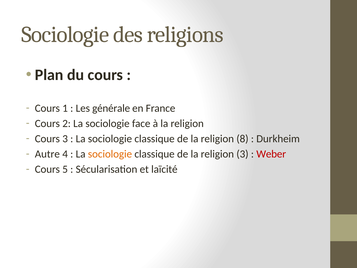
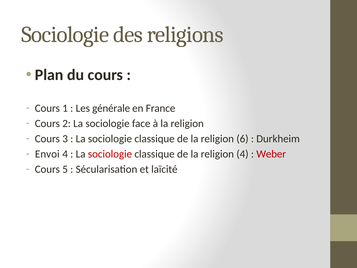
8: 8 -> 6
Autre: Autre -> Envoi
sociologie at (110, 154) colour: orange -> red
religion 3: 3 -> 4
